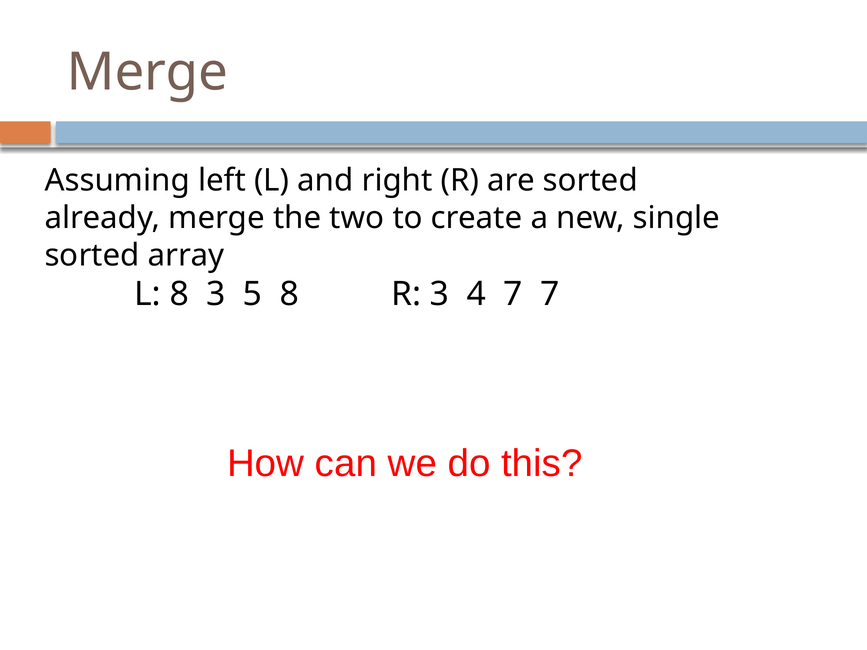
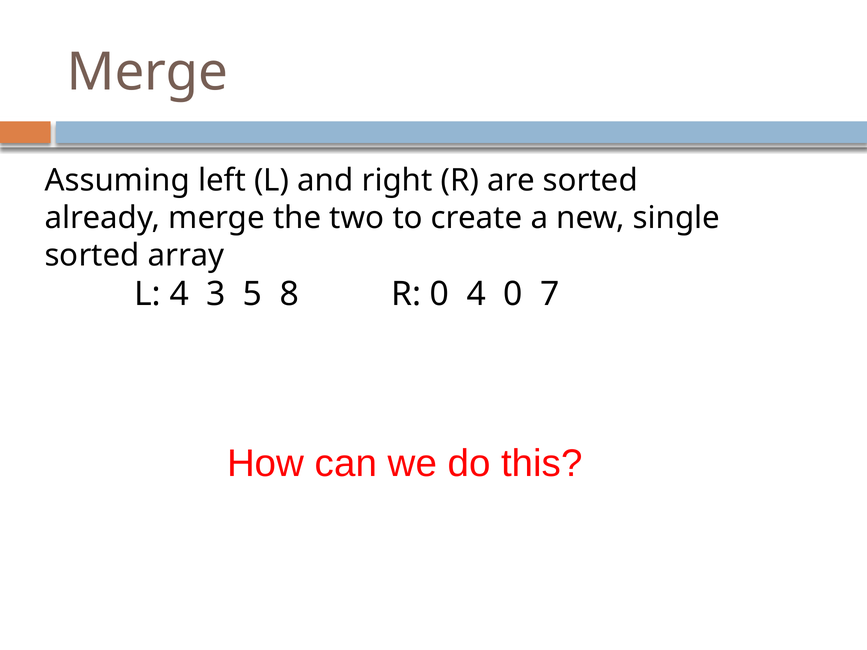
L 8: 8 -> 4
R 3: 3 -> 0
4 7: 7 -> 0
